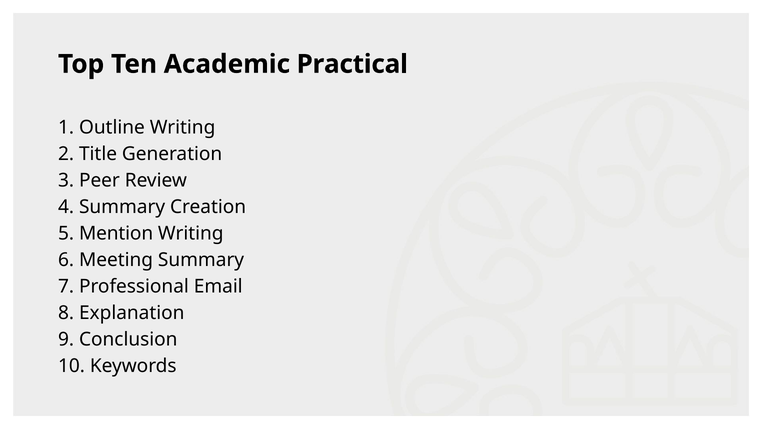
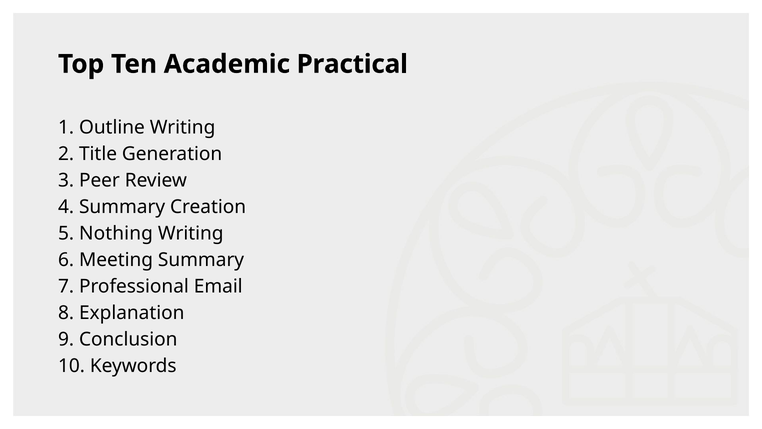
Mention: Mention -> Nothing
